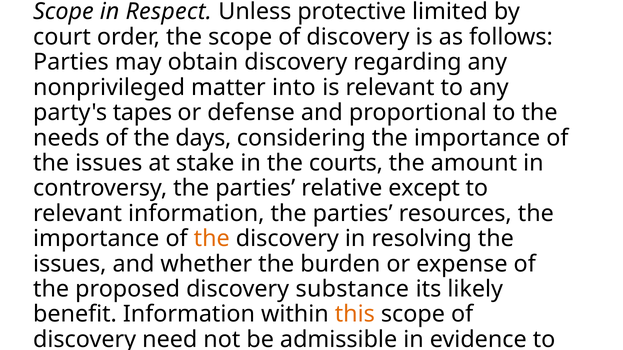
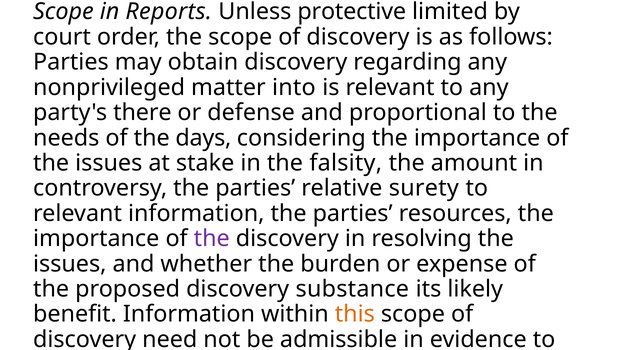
Respect: Respect -> Reports
tapes: tapes -> there
courts: courts -> falsity
except: except -> surety
the at (212, 239) colour: orange -> purple
